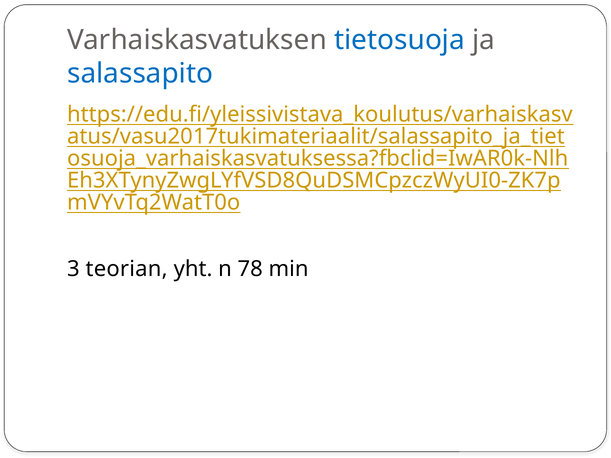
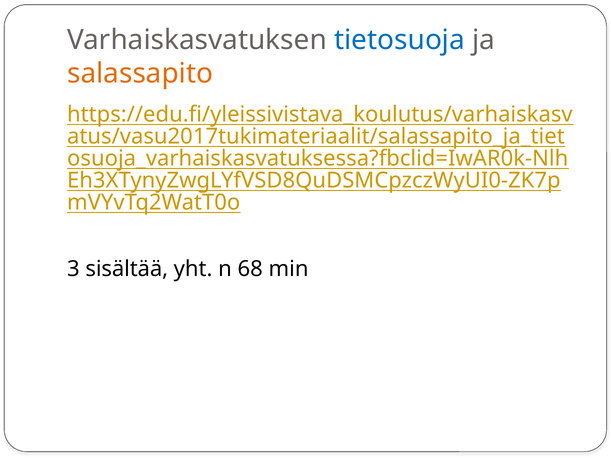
salassapito colour: blue -> orange
teorian: teorian -> sisältää
78: 78 -> 68
